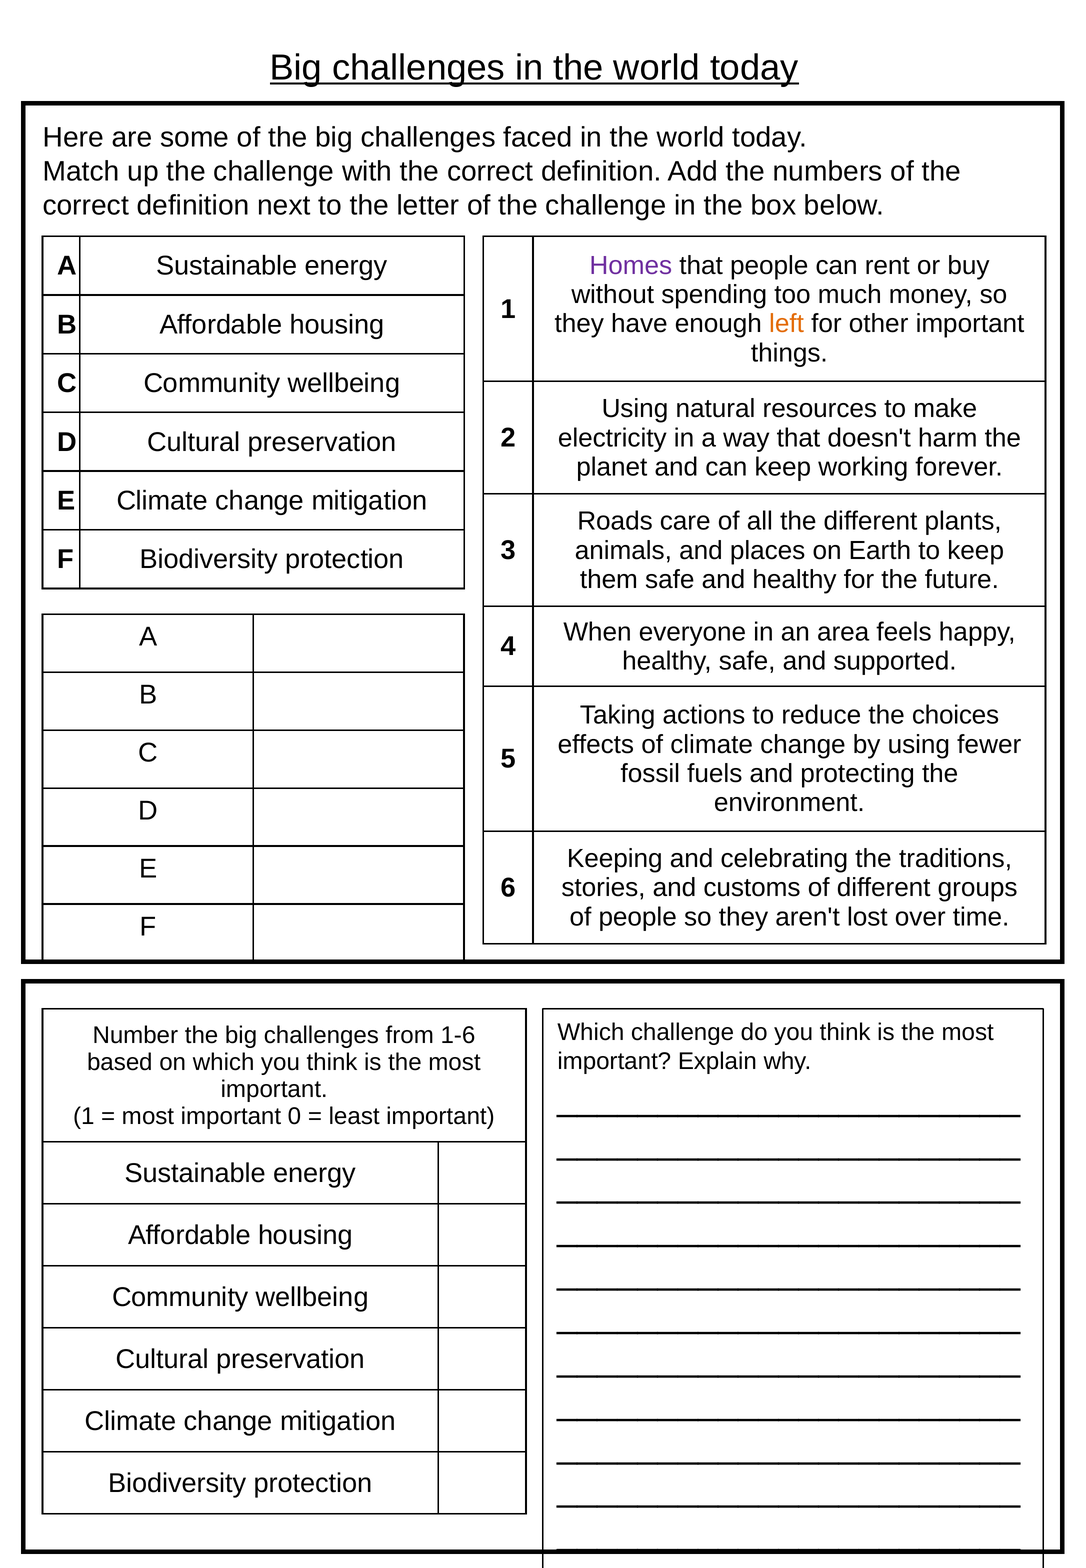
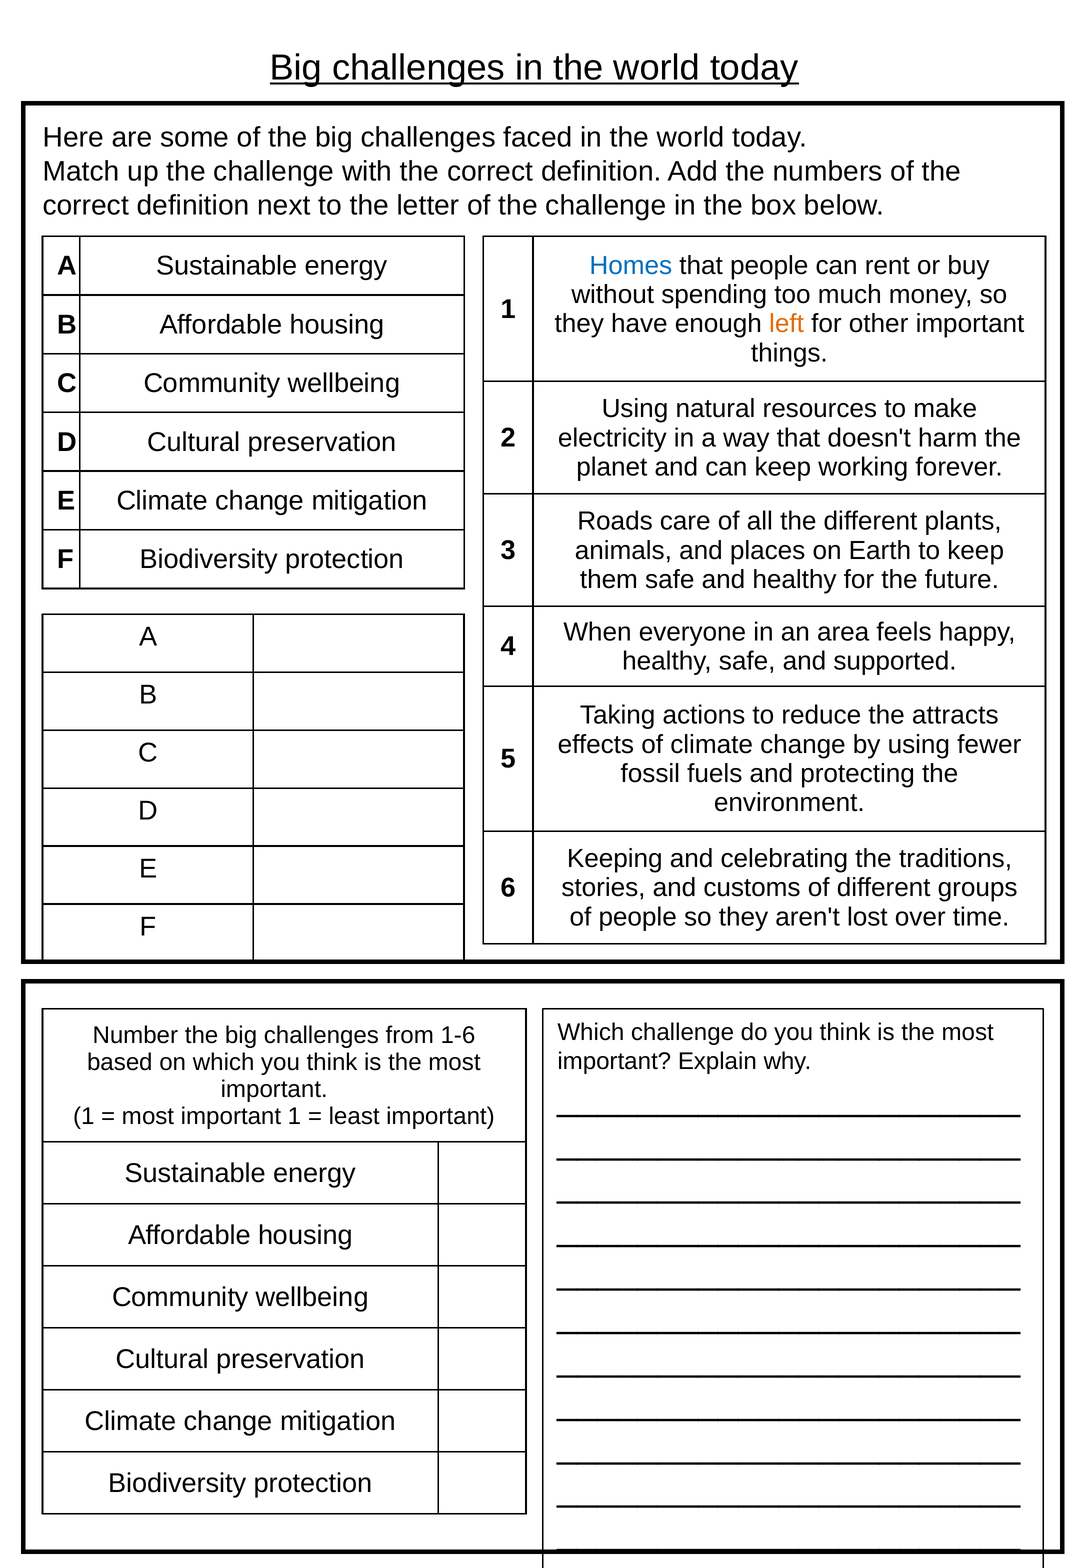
Homes colour: purple -> blue
choices: choices -> attracts
0 at (294, 1117): 0 -> 1
